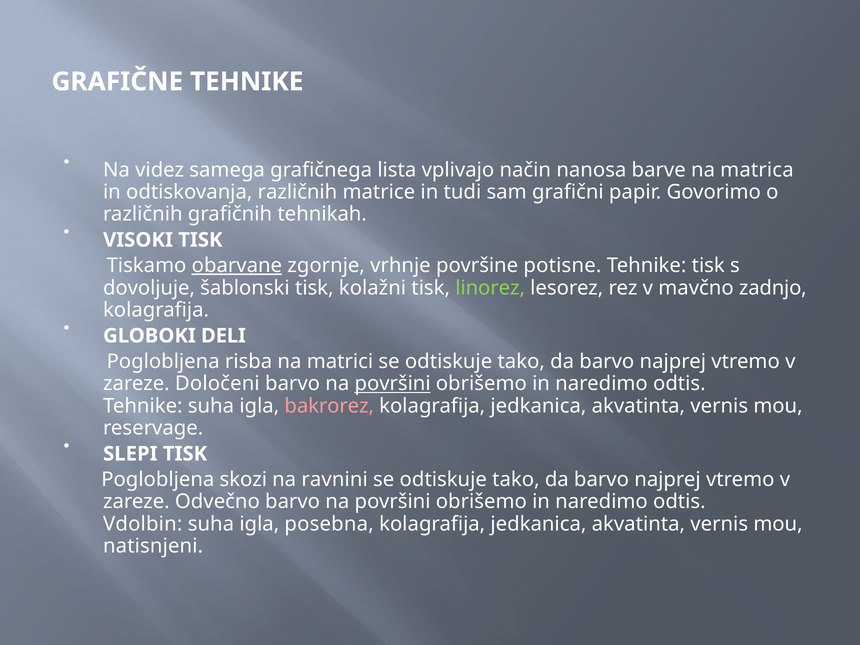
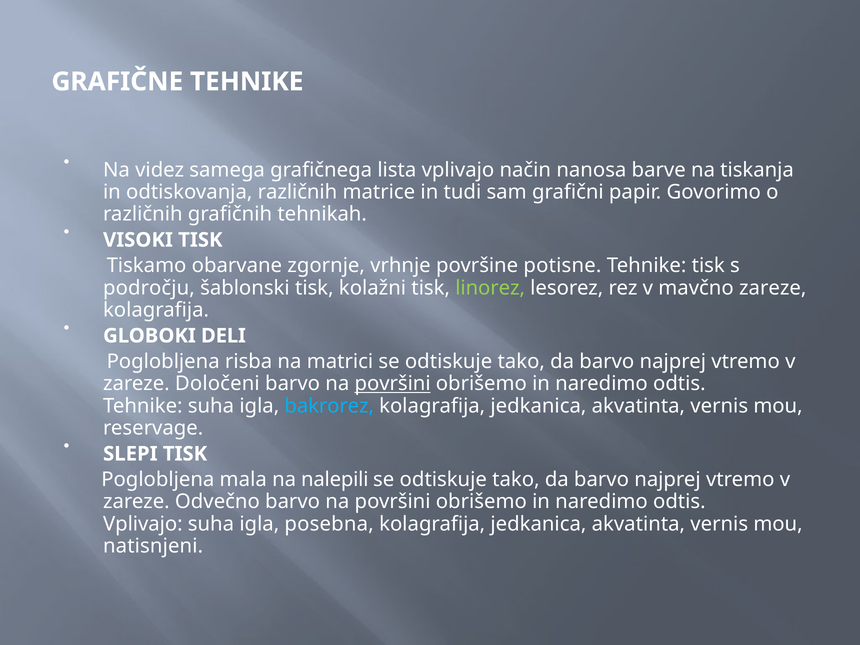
matrica: matrica -> tiskanja
obarvane underline: present -> none
dovoljuje: dovoljuje -> področju
mavčno zadnjo: zadnjo -> zareze
bakrorez colour: pink -> light blue
skozi: skozi -> mala
ravnini: ravnini -> nalepili
Vdolbin at (143, 524): Vdolbin -> Vplivajo
